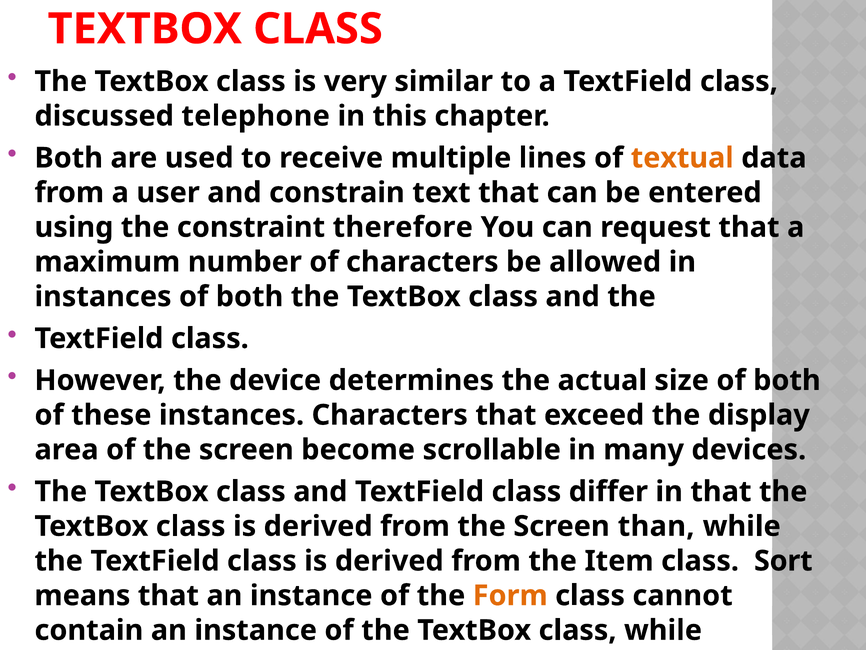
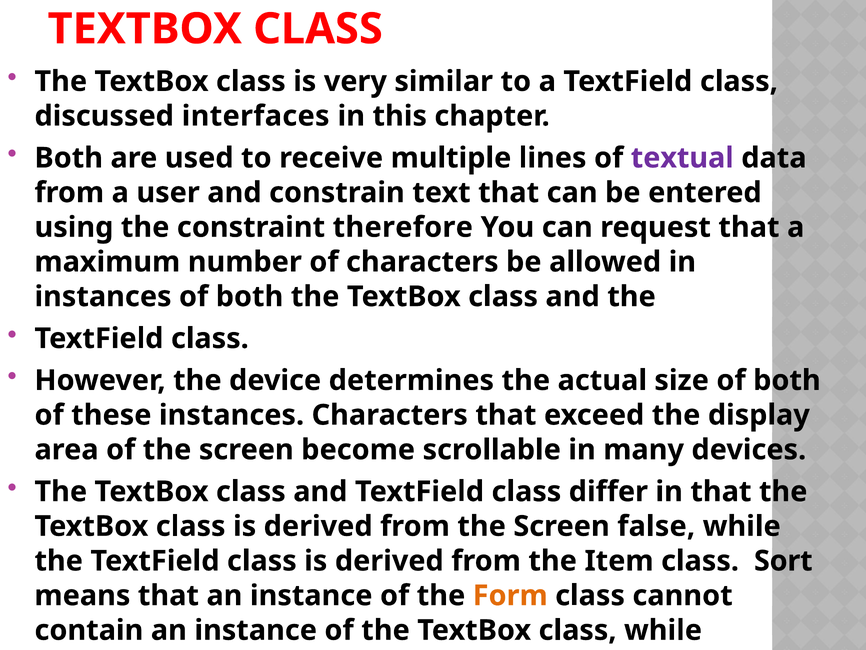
telephone: telephone -> interfaces
textual colour: orange -> purple
than: than -> false
